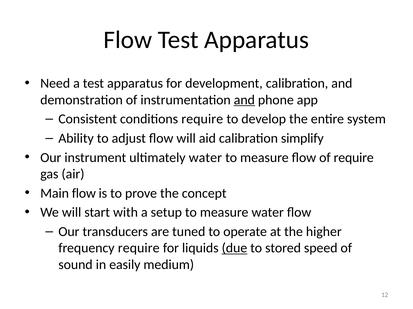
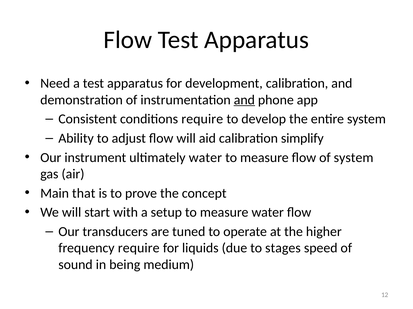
of require: require -> system
Main flow: flow -> that
due underline: present -> none
stored: stored -> stages
easily: easily -> being
